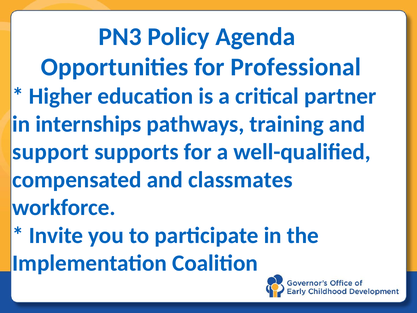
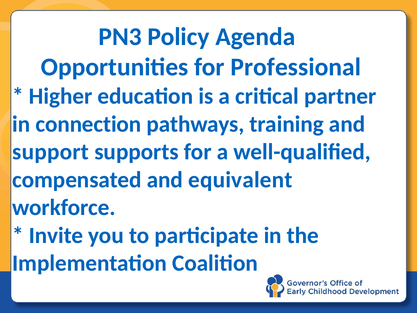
internships: internships -> connection
classmates: classmates -> equivalent
